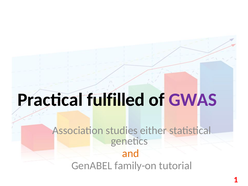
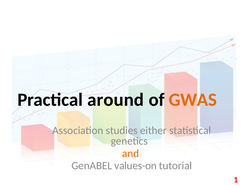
fulfilled: fulfilled -> around
GWAS colour: purple -> orange
family-on: family-on -> values-on
